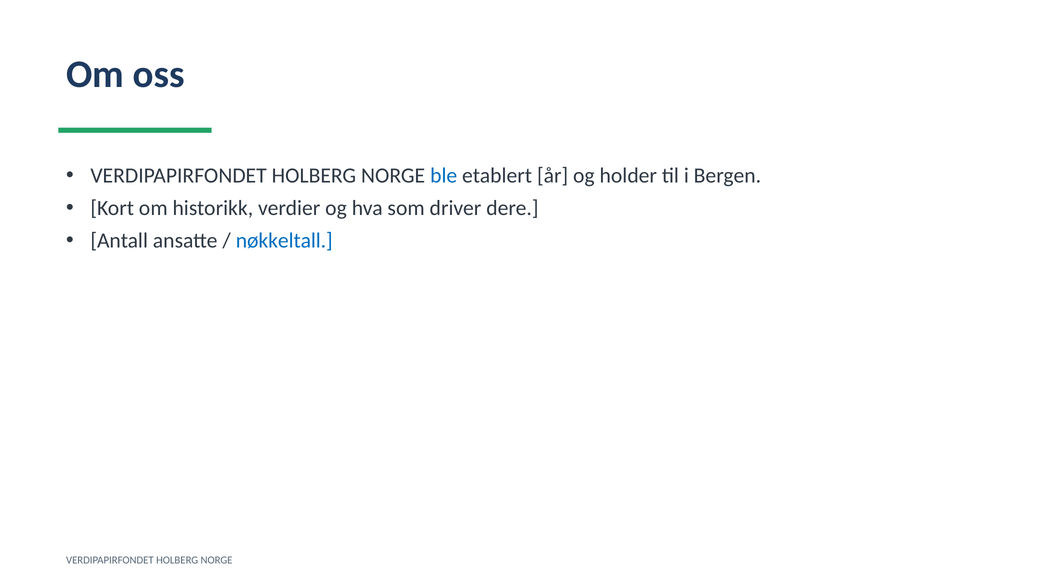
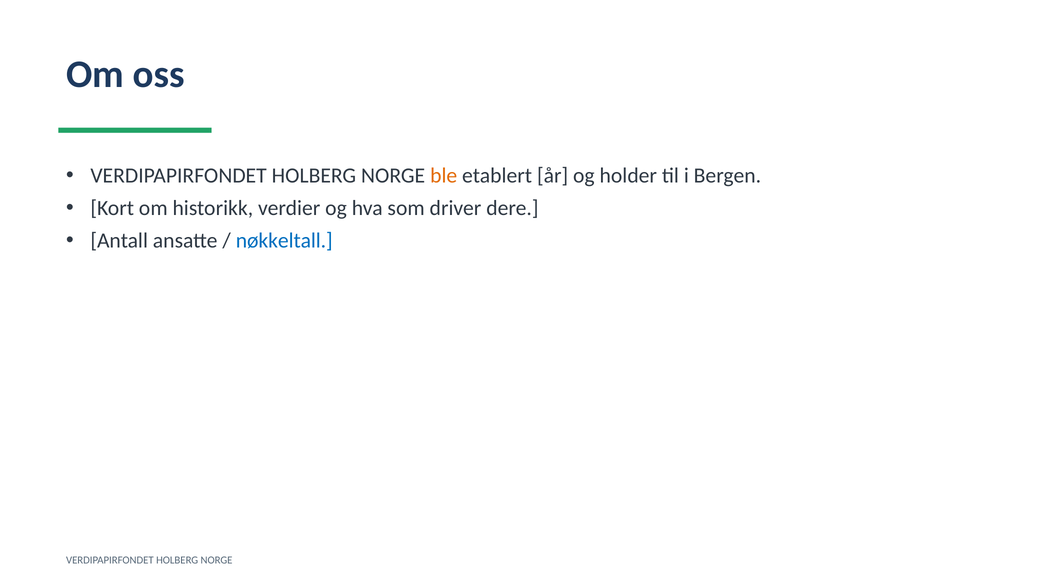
ble colour: blue -> orange
